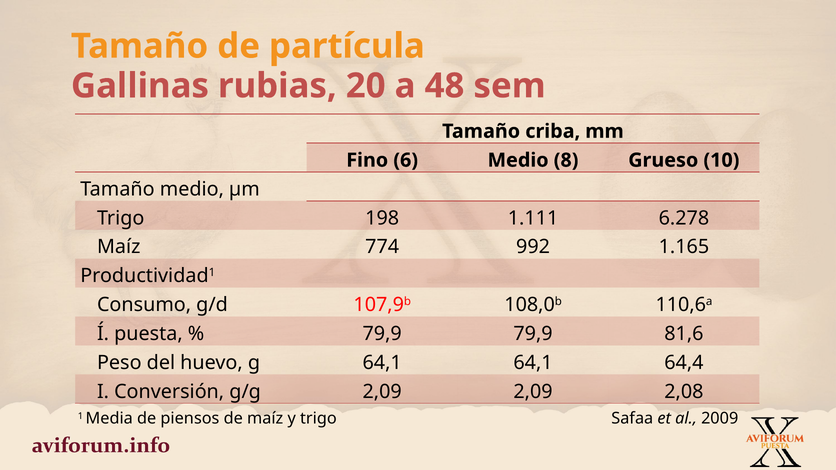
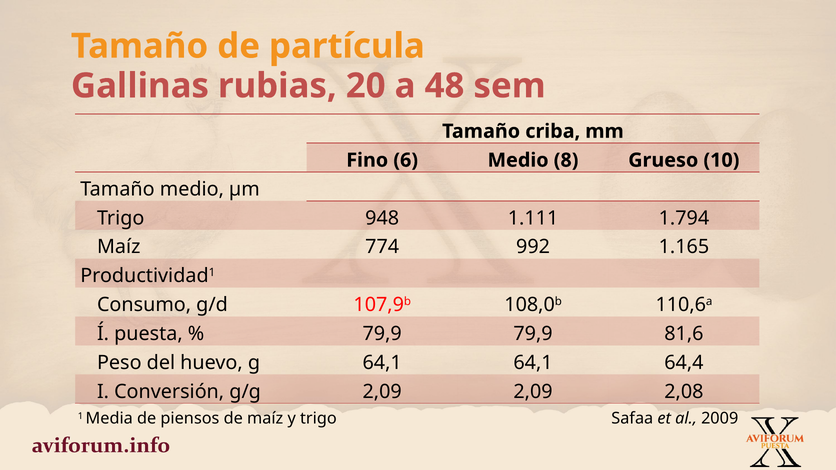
198: 198 -> 948
6.278: 6.278 -> 1.794
